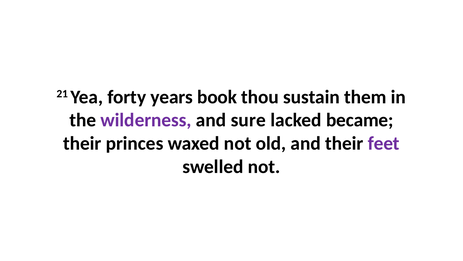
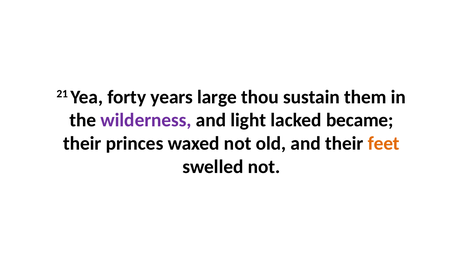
book: book -> large
sure: sure -> light
feet colour: purple -> orange
